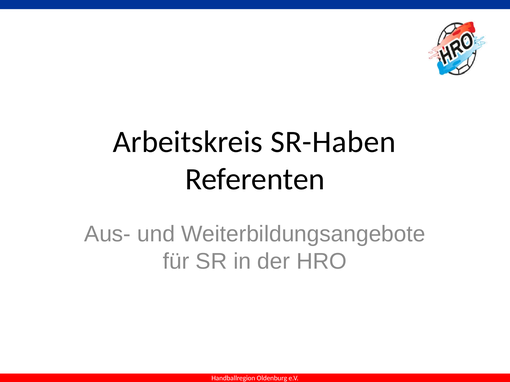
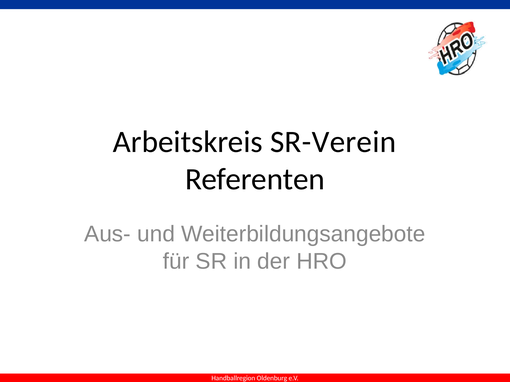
SR-Haben: SR-Haben -> SR-Verein
